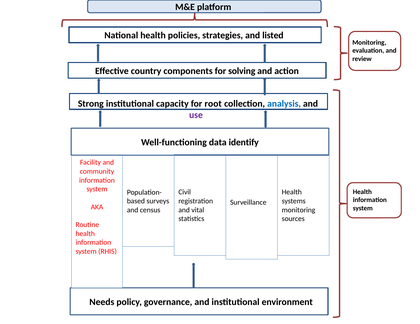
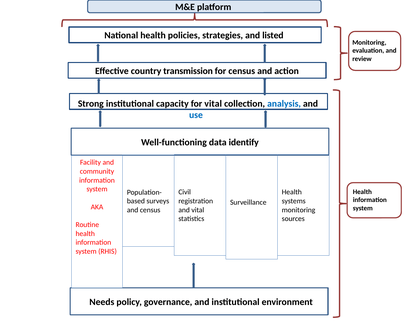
components: components -> transmission
for solving: solving -> census
for root: root -> vital
use colour: purple -> blue
